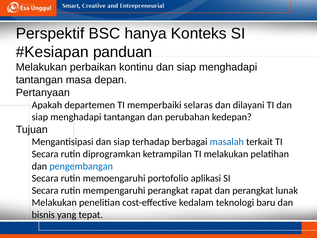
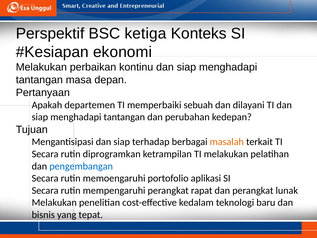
hanya: hanya -> ketiga
panduan: panduan -> ekonomi
selaras: selaras -> sebuah
masalah colour: blue -> orange
